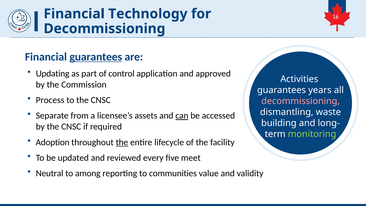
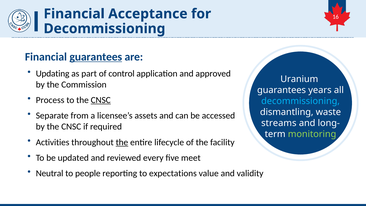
Technology: Technology -> Acceptance
Activities: Activities -> Uranium
CNSC at (101, 100) underline: none -> present
decommissioning at (301, 101) colour: pink -> light blue
can underline: present -> none
building: building -> streams
Adoption: Adoption -> Activities
among: among -> people
communities: communities -> expectations
